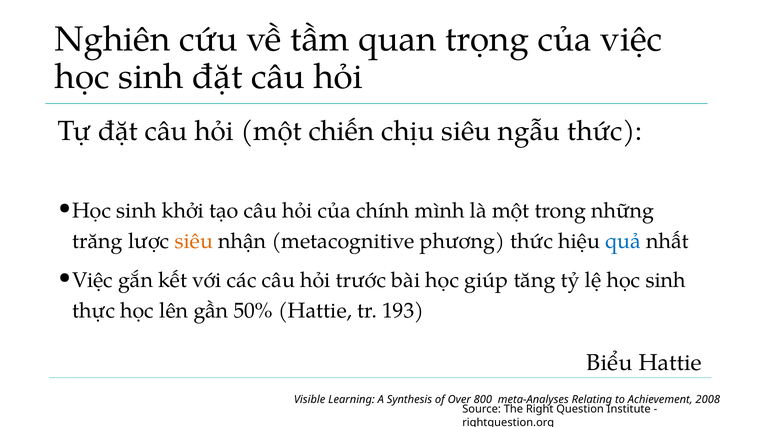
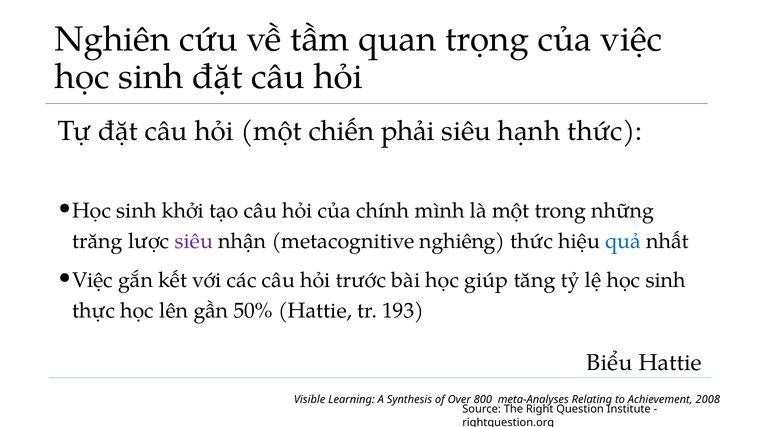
chịu: chịu -> phải
ngẫu: ngẫu -> hạnh
siêu at (194, 242) colour: orange -> purple
phương: phương -> nghiêng
